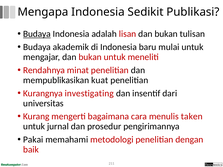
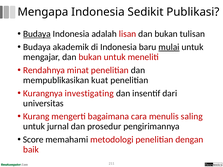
mulai underline: none -> present
taken: taken -> saling
Pakai: Pakai -> Score
